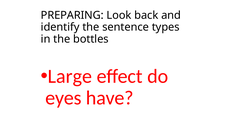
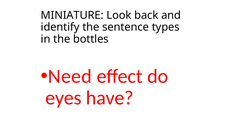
PREPARING: PREPARING -> MINIATURE
Large: Large -> Need
